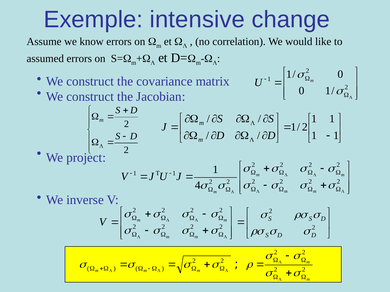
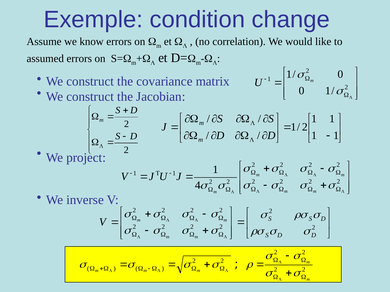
intensive: intensive -> condition
